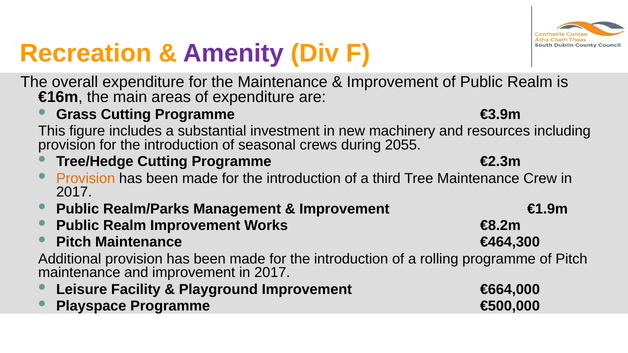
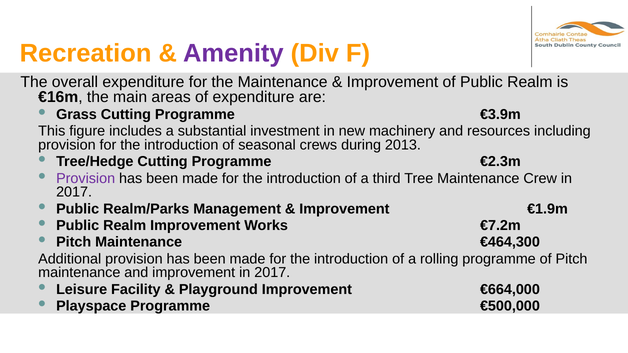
2055: 2055 -> 2013
Provision at (86, 178) colour: orange -> purple
€8.2m: €8.2m -> €7.2m
